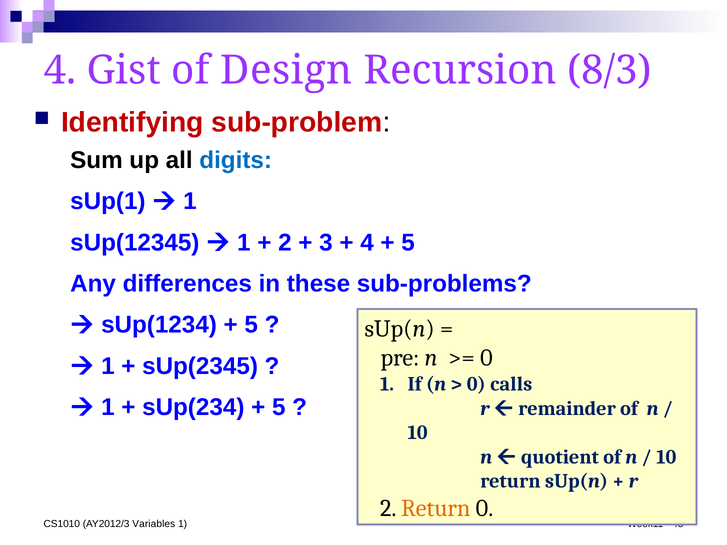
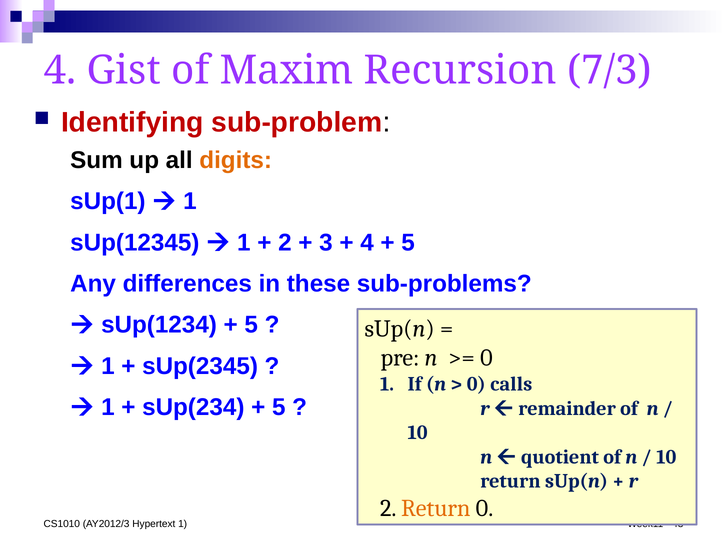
Design: Design -> Maxim
8/3: 8/3 -> 7/3
digits colour: blue -> orange
Variables: Variables -> Hypertext
